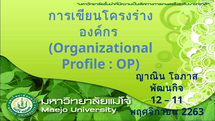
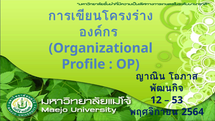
11: 11 -> 53
2263: 2263 -> 2564
